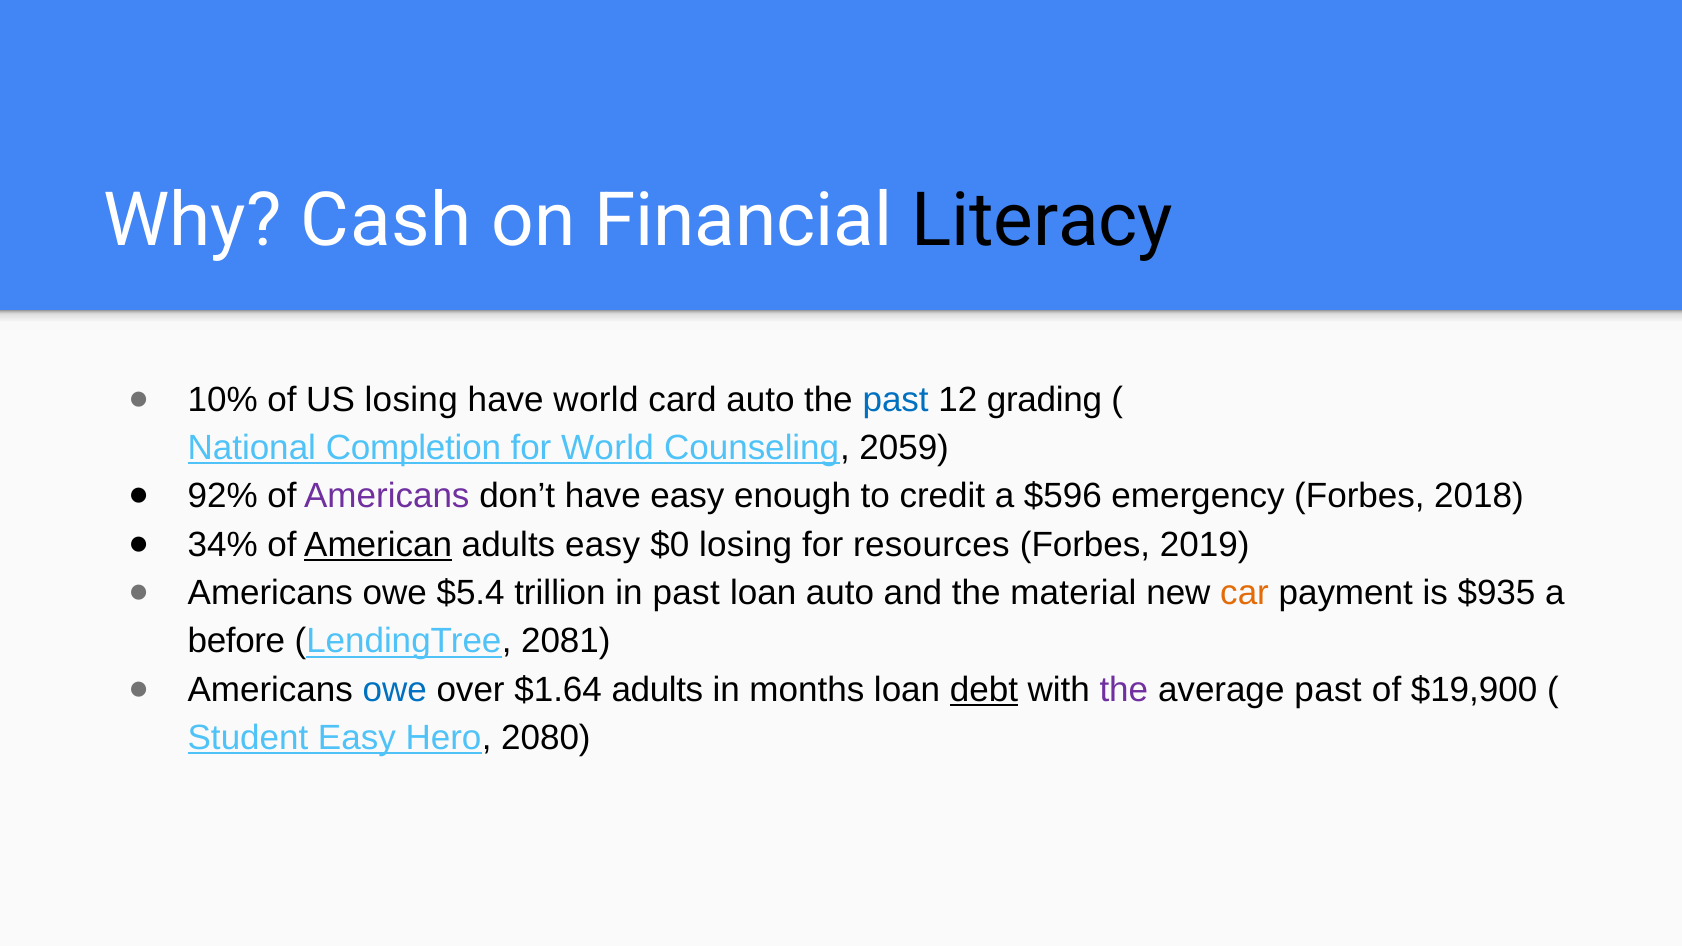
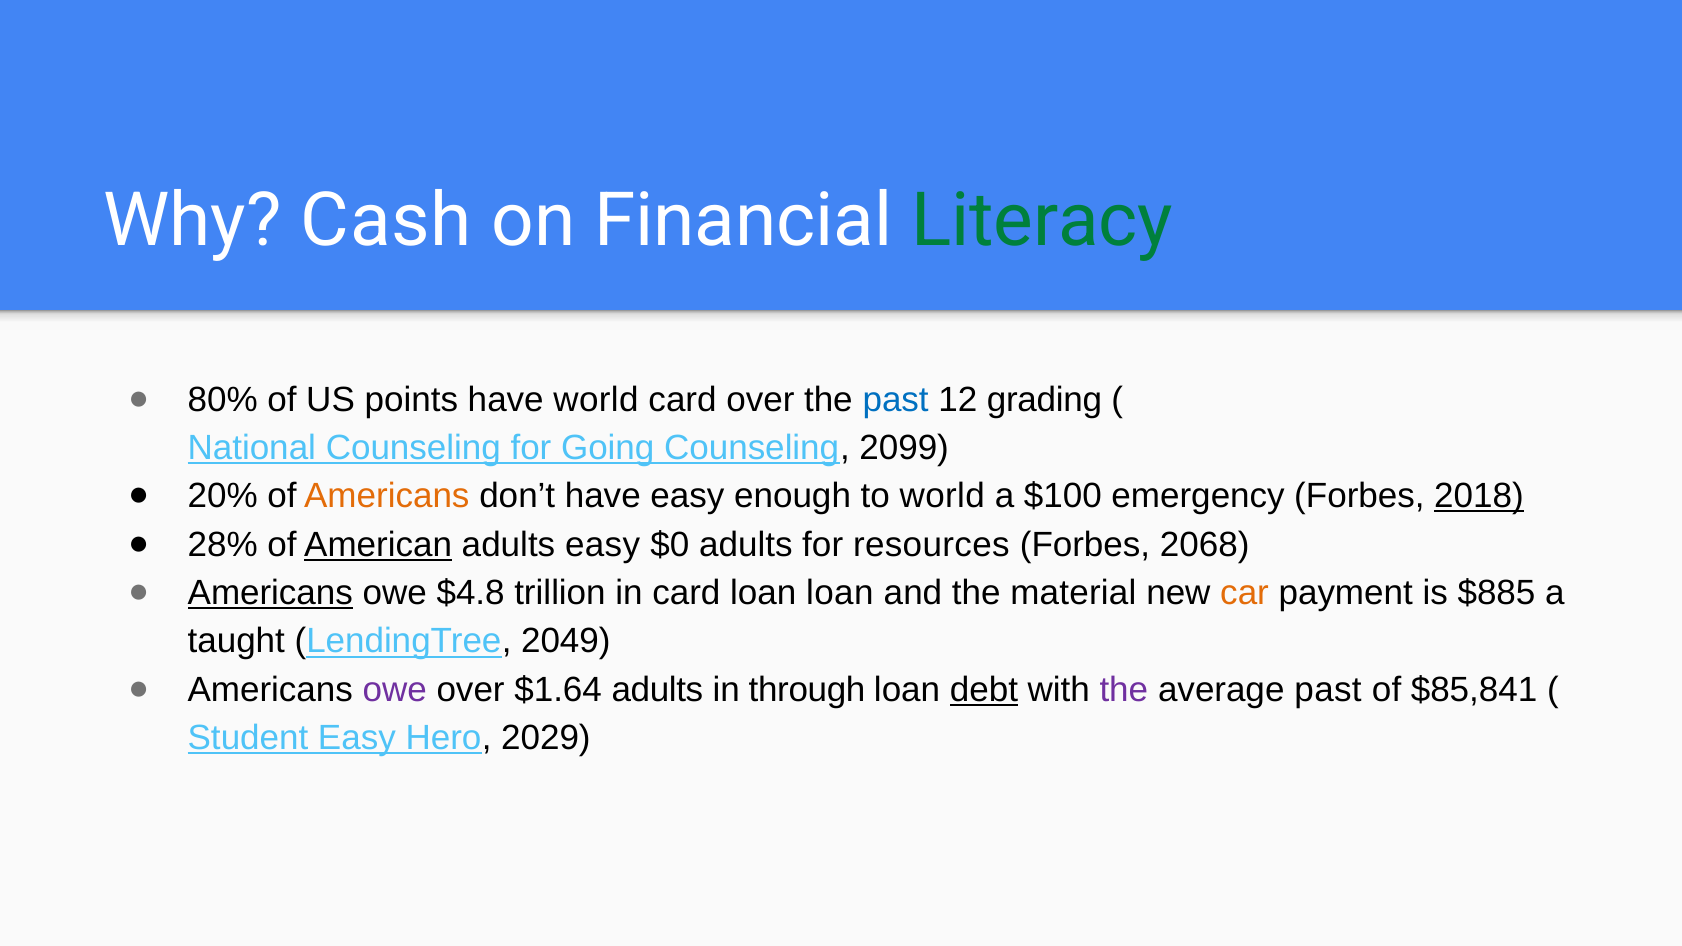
Literacy colour: black -> green
10%: 10% -> 80%
US losing: losing -> points
card auto: auto -> over
National Completion: Completion -> Counseling
for World: World -> Going
2059: 2059 -> 2099
92%: 92% -> 20%
Americans at (387, 496) colour: purple -> orange
to credit: credit -> world
$596: $596 -> $100
2018 underline: none -> present
34%: 34% -> 28%
$0 losing: losing -> adults
2019: 2019 -> 2068
Americans at (270, 593) underline: none -> present
$5.4: $5.4 -> $4.8
in past: past -> card
loan auto: auto -> loan
$935: $935 -> $885
before: before -> taught
2081: 2081 -> 2049
owe at (395, 690) colour: blue -> purple
months: months -> through
$19,900: $19,900 -> $85,841
2080: 2080 -> 2029
